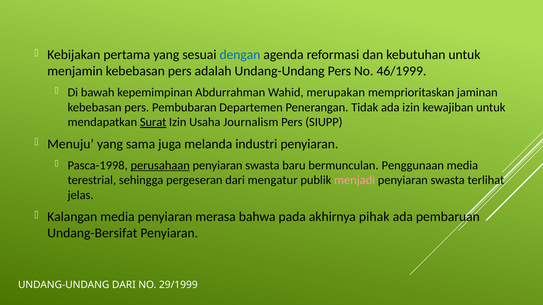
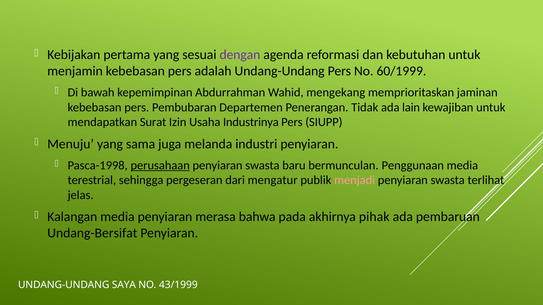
dengan colour: blue -> purple
46/1999: 46/1999 -> 60/1999
merupakan: merupakan -> mengekang
ada izin: izin -> lain
Surat underline: present -> none
Journalism: Journalism -> Industrinya
UNDANG-UNDANG DARI: DARI -> SAYA
29/1999: 29/1999 -> 43/1999
